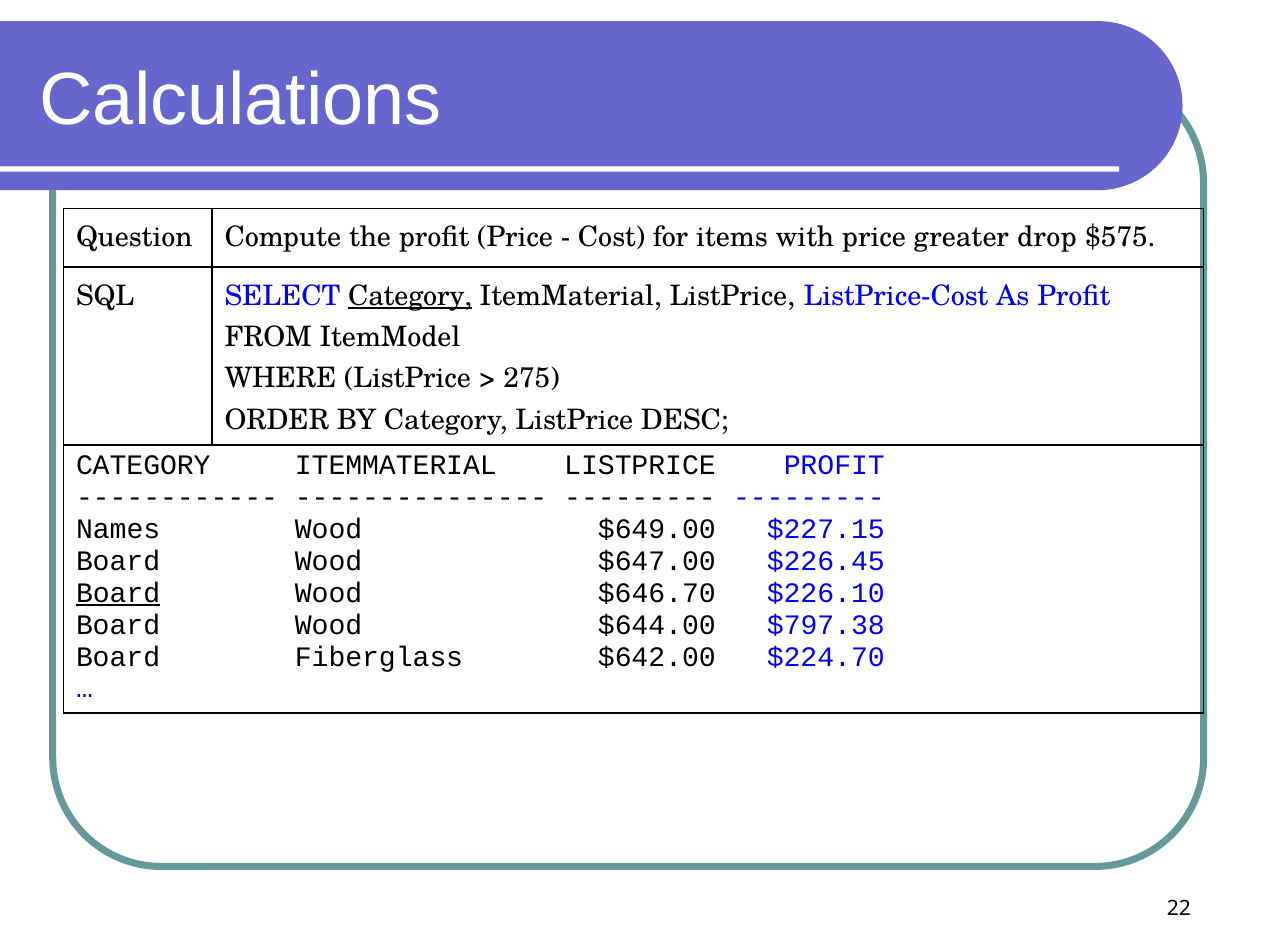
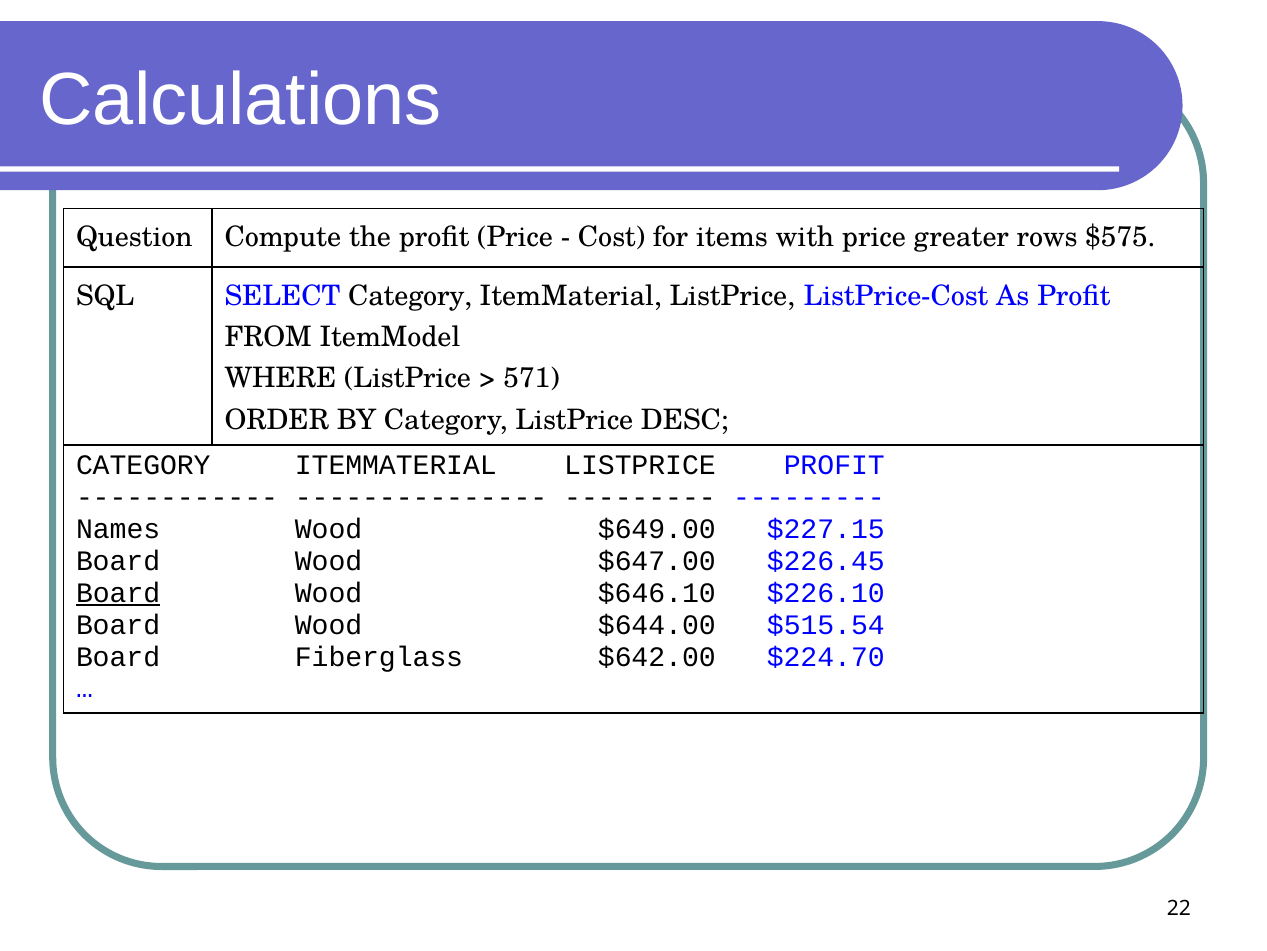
drop: drop -> rows
Category at (410, 296) underline: present -> none
275: 275 -> 571
$646.70: $646.70 -> $646.10
$797.38: $797.38 -> $515.54
